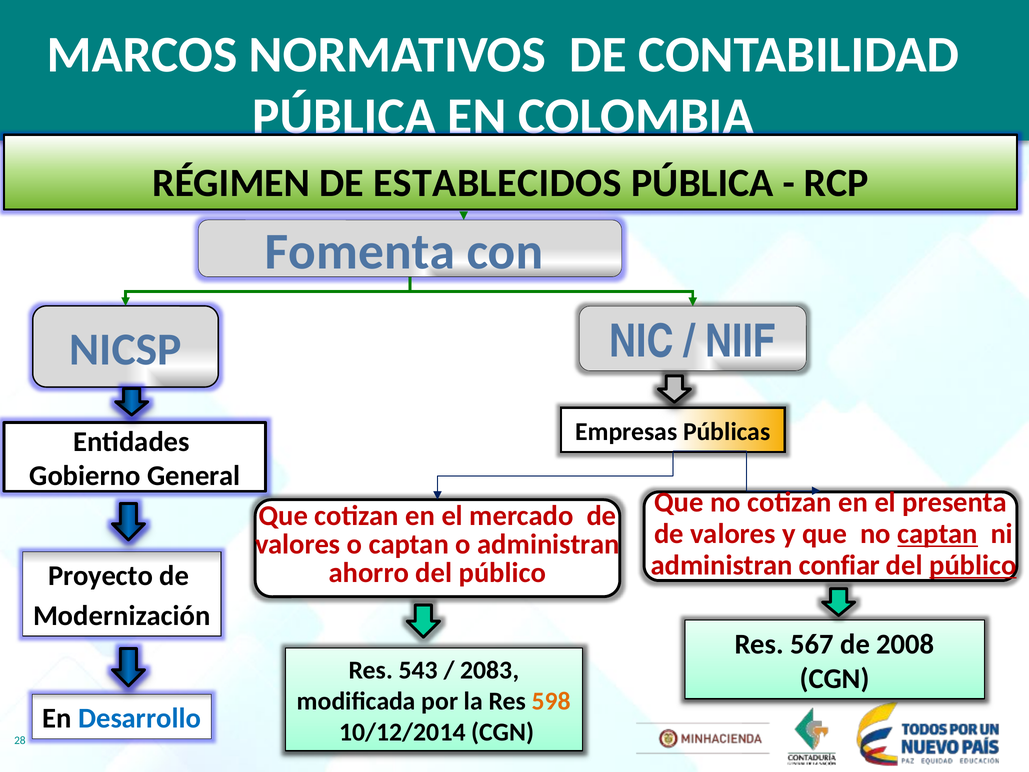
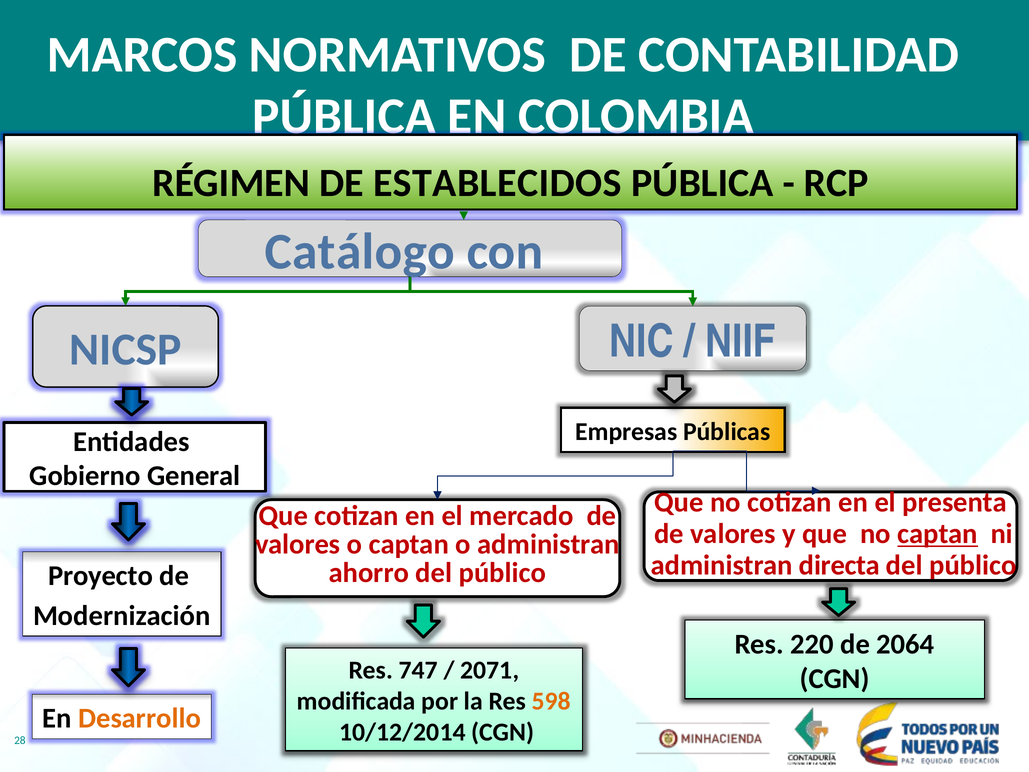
Fomenta: Fomenta -> Catálogo
confiar: confiar -> directa
público at (973, 565) underline: present -> none
567: 567 -> 220
2008: 2008 -> 2064
543: 543 -> 747
2083: 2083 -> 2071
Desarrollo colour: blue -> orange
